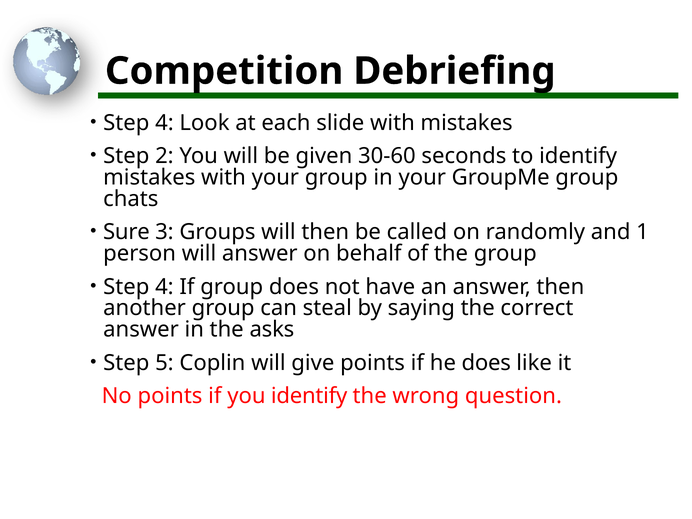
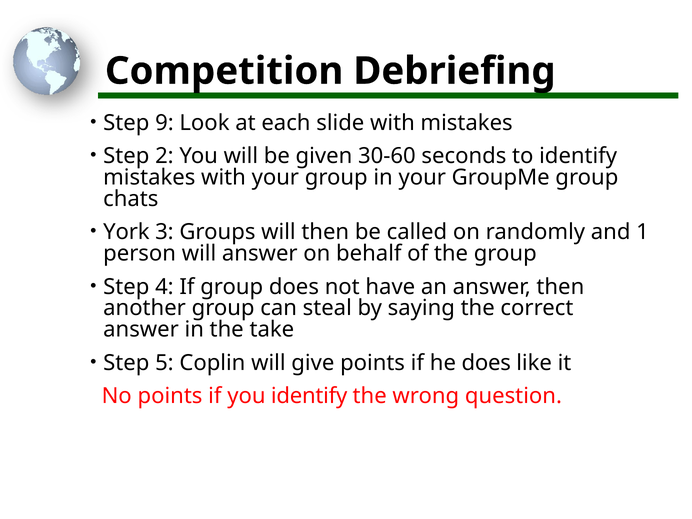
4 at (164, 123): 4 -> 9
Sure: Sure -> York
asks: asks -> take
